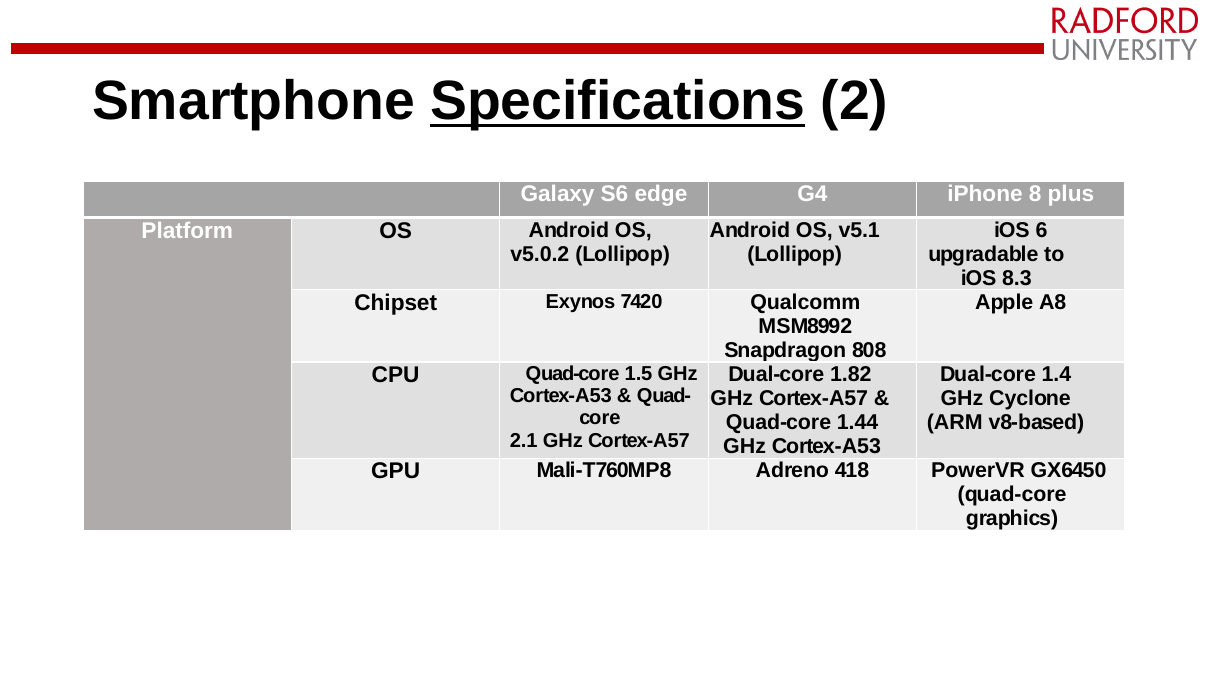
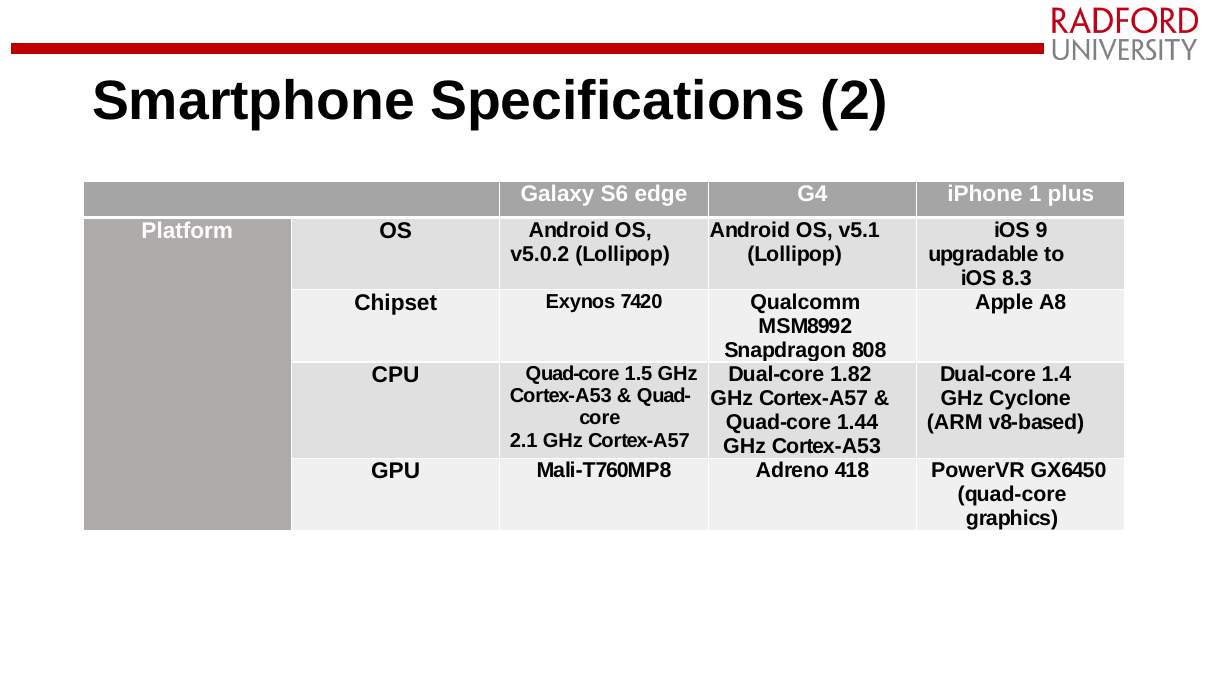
Specifications underline: present -> none
8: 8 -> 1
6: 6 -> 9
